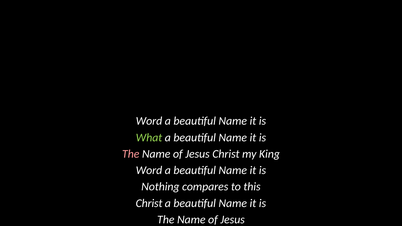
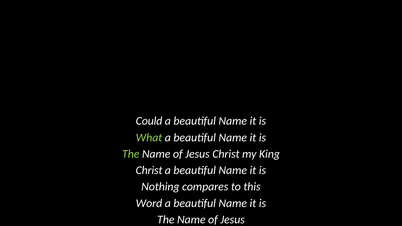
Word at (149, 121): Word -> Could
The at (131, 154) colour: pink -> light green
Word at (149, 170): Word -> Christ
Christ at (149, 203): Christ -> Word
